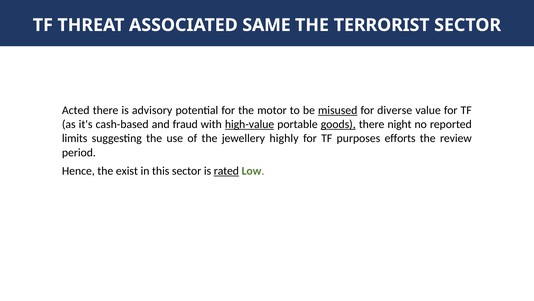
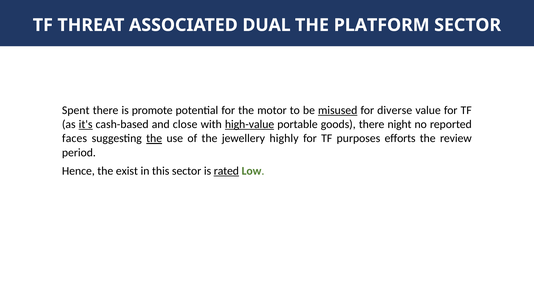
SAME: SAME -> DUAL
TERRORIST: TERRORIST -> PLATFORM
Acted: Acted -> Spent
advisory: advisory -> promote
it's underline: none -> present
fraud: fraud -> close
goods underline: present -> none
limits: limits -> faces
the at (154, 138) underline: none -> present
